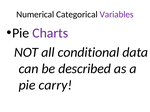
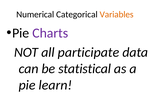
Variables colour: purple -> orange
conditional: conditional -> participate
described: described -> statistical
carry: carry -> learn
